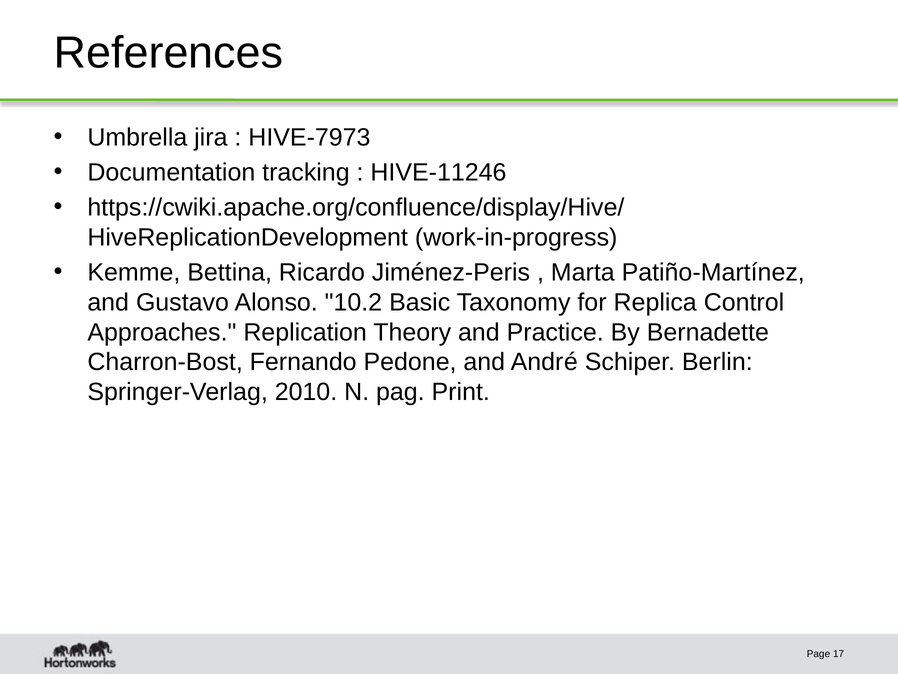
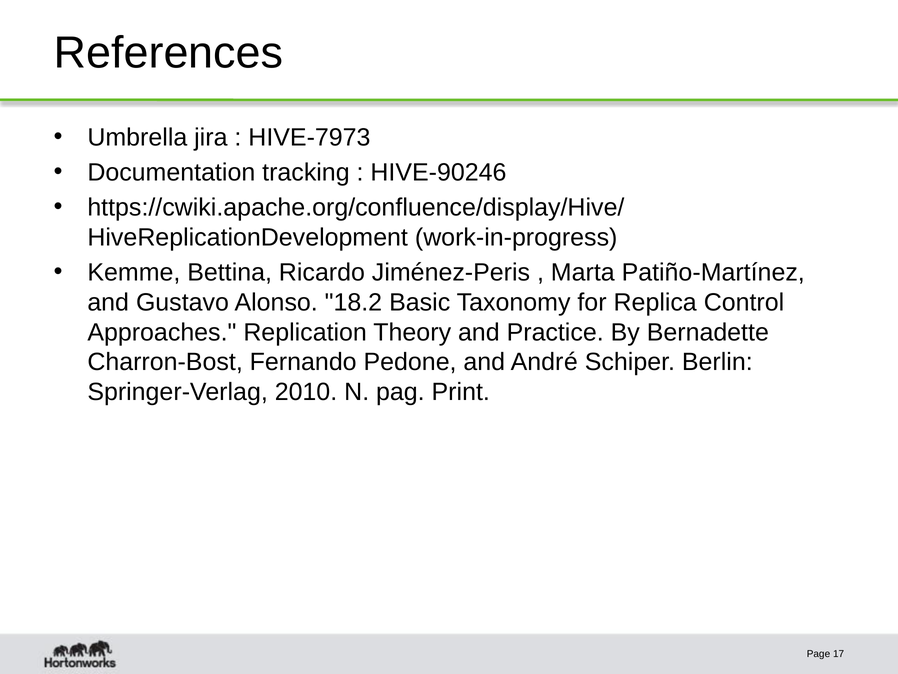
HIVE-11246: HIVE-11246 -> HIVE-90246
10.2: 10.2 -> 18.2
